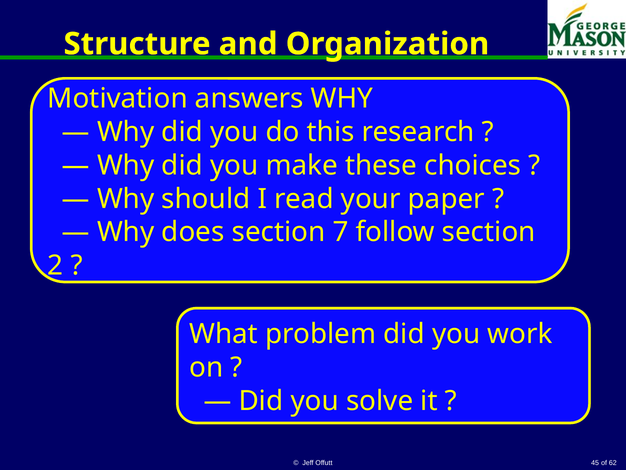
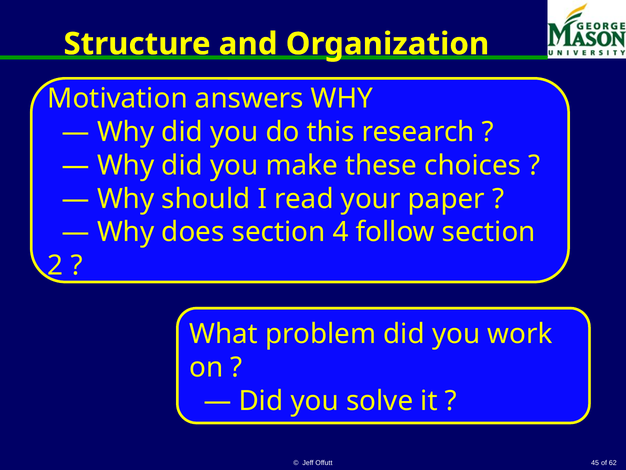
7: 7 -> 4
